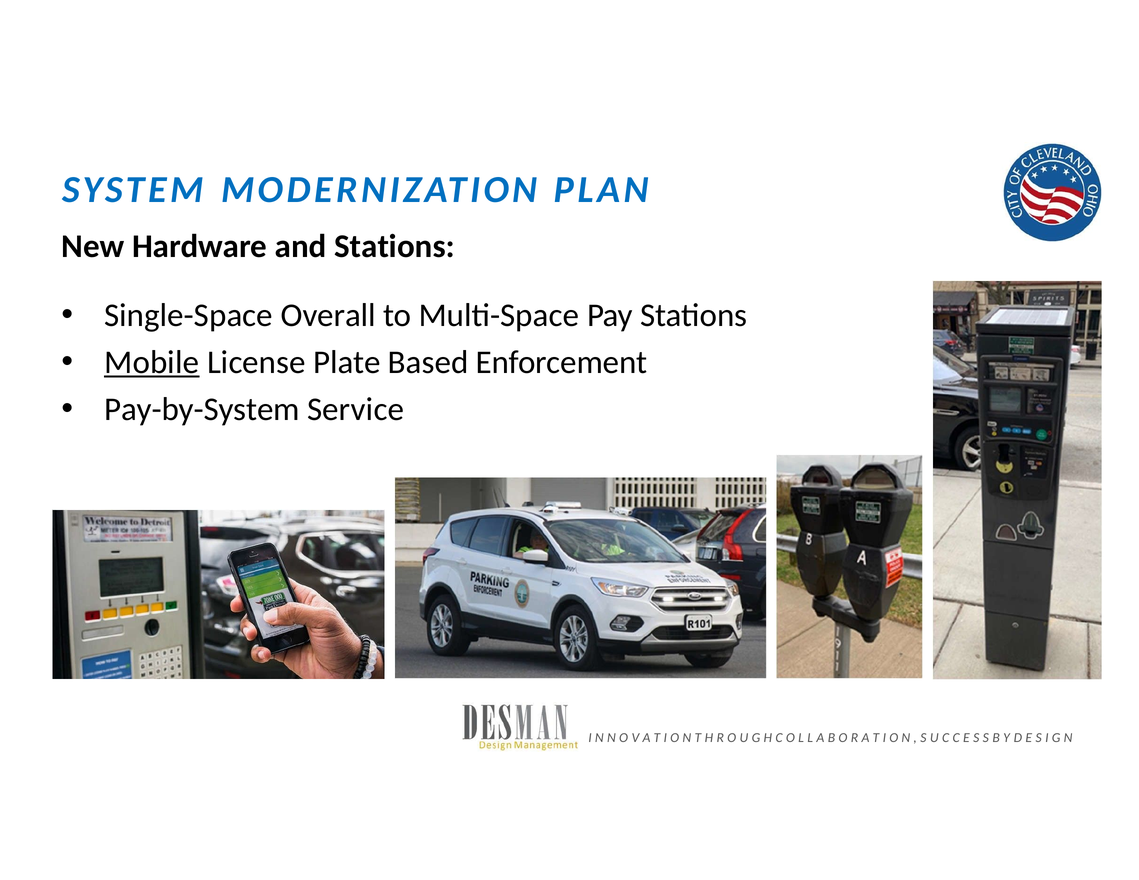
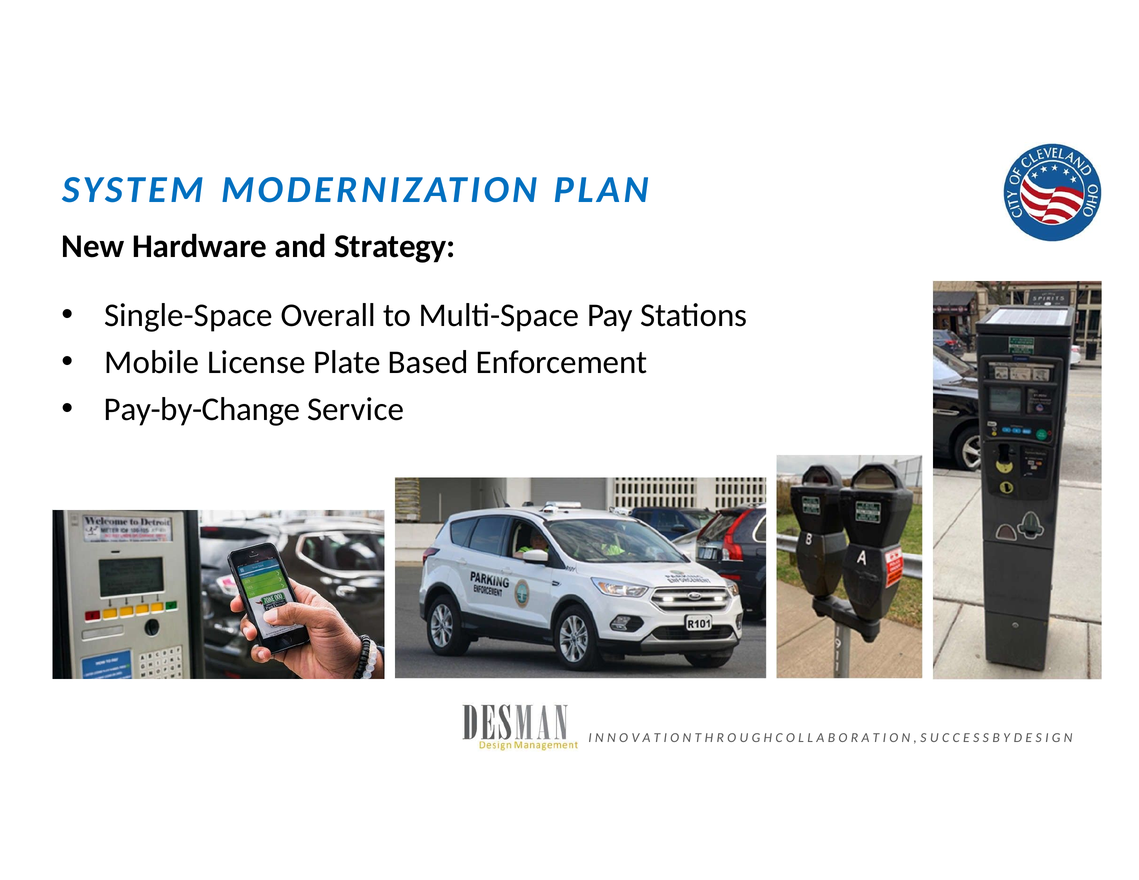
and Stations: Stations -> Strategy
Mobile underline: present -> none
Pay-by-System: Pay-by-System -> Pay-by-Change
